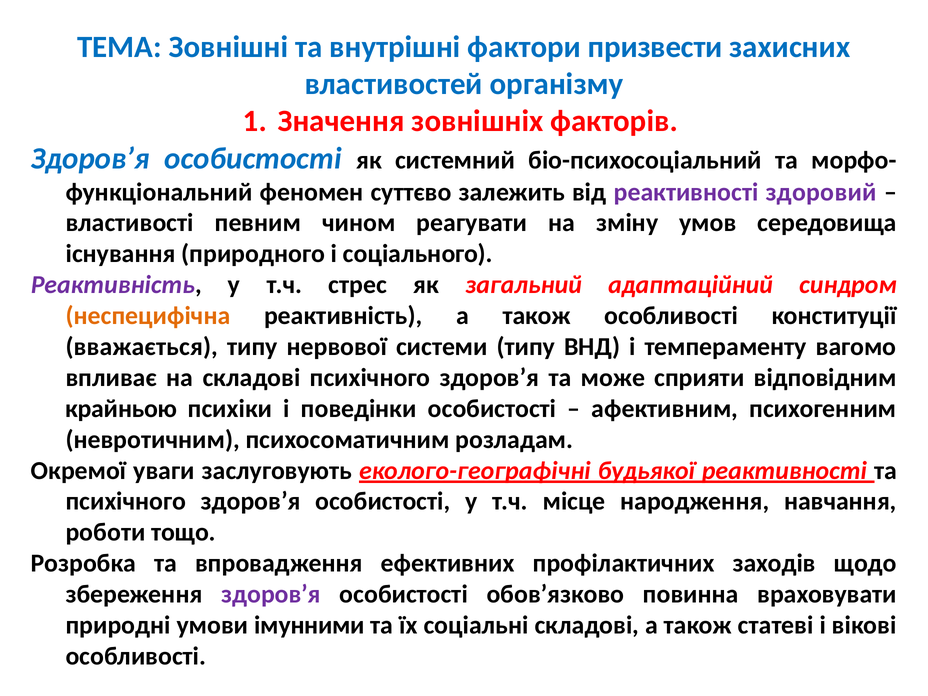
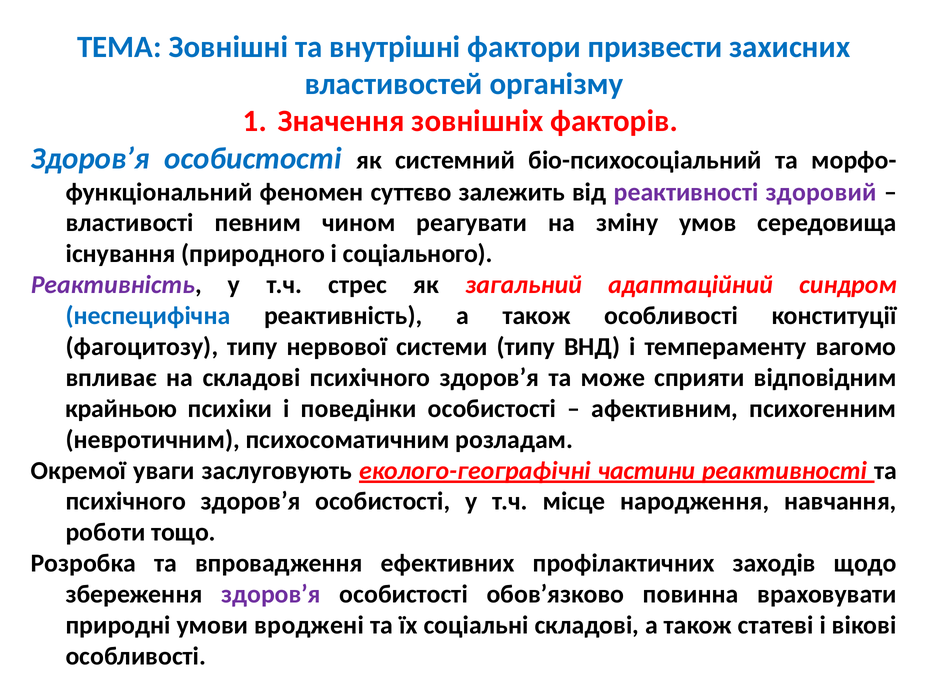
неспецифічна colour: orange -> blue
вважається: вважається -> фагоцитозу
будьякої: будьякої -> частини
імунними: імунними -> вроджені
